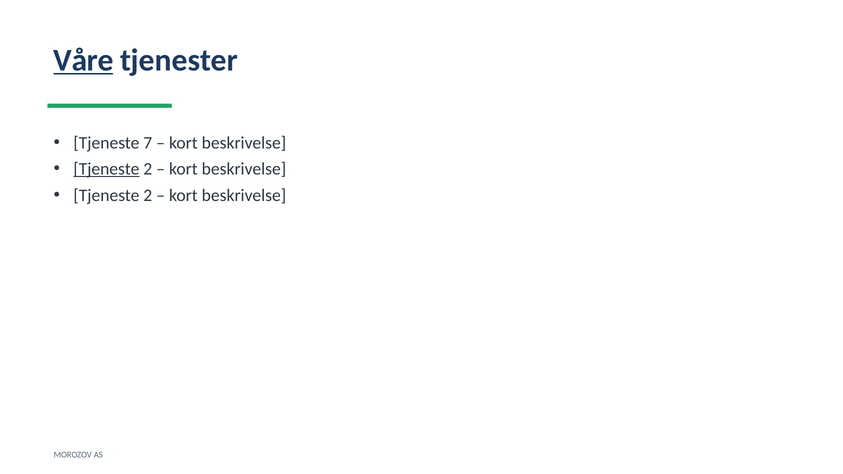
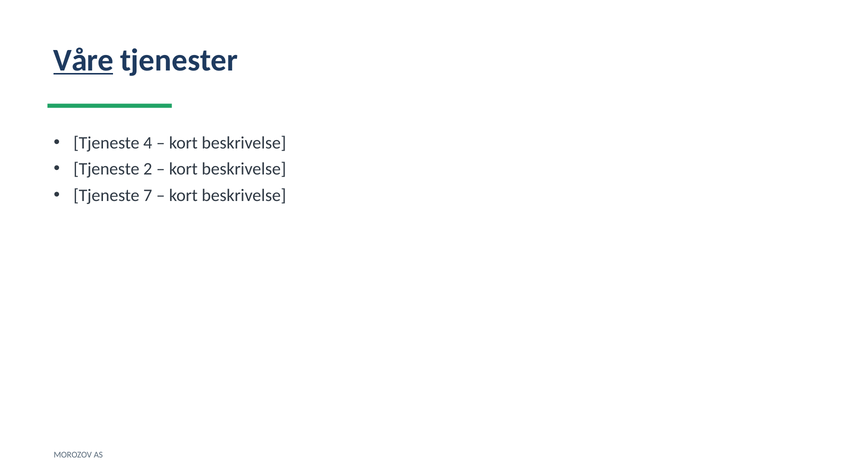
7: 7 -> 4
Tjeneste at (106, 169) underline: present -> none
2 at (148, 195): 2 -> 7
